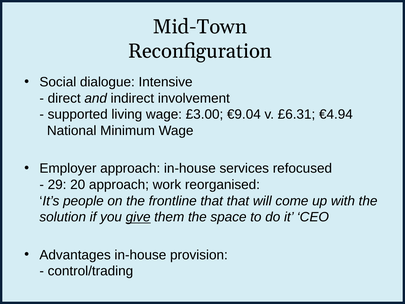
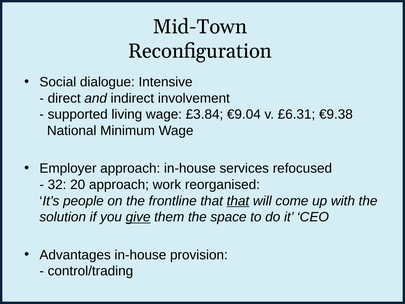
£3.00: £3.00 -> £3.84
€4.94: €4.94 -> €9.38
29: 29 -> 32
that at (238, 201) underline: none -> present
